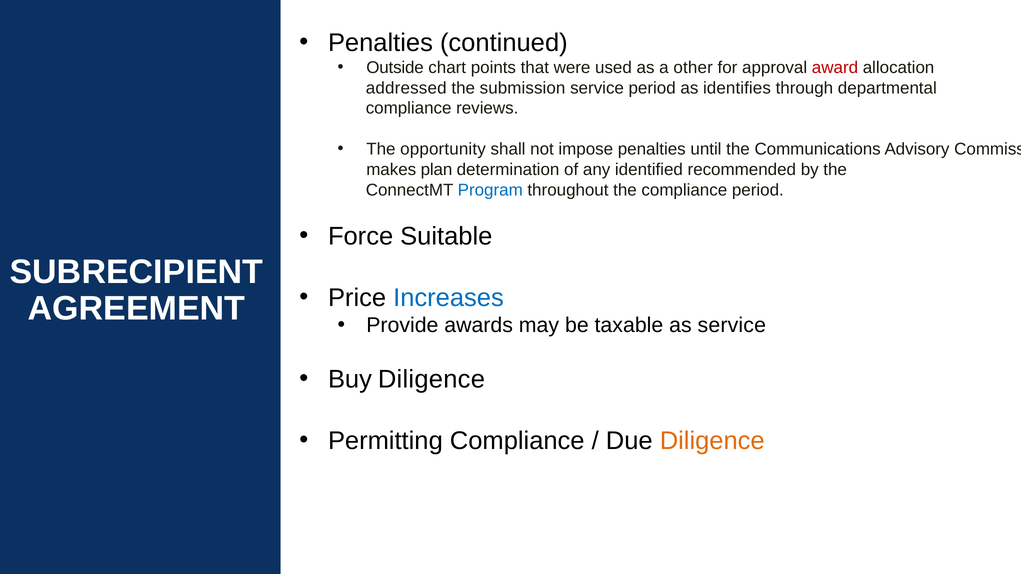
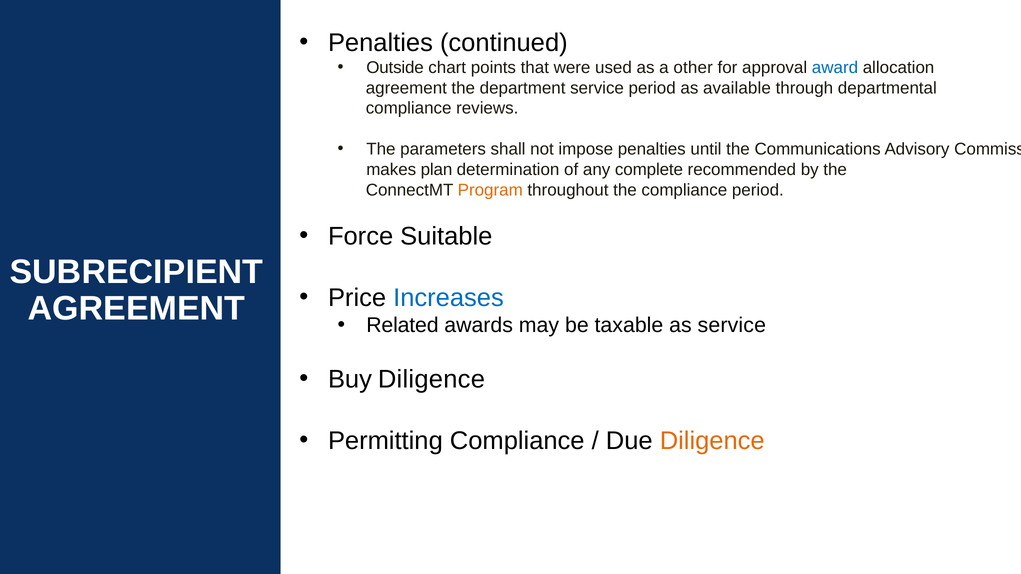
award colour: red -> blue
addressed at (406, 88): addressed -> agreement
submission: submission -> department
identifies: identifies -> available
opportunity: opportunity -> parameters
identified: identified -> complete
Program colour: blue -> orange
Provide: Provide -> Related
